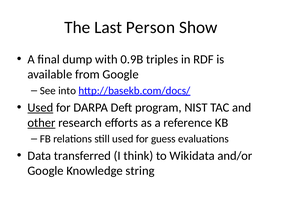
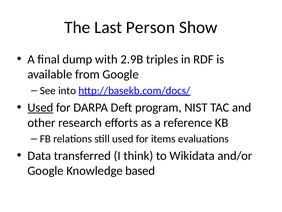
0.9B: 0.9B -> 2.9B
other underline: present -> none
guess: guess -> items
string: string -> based
